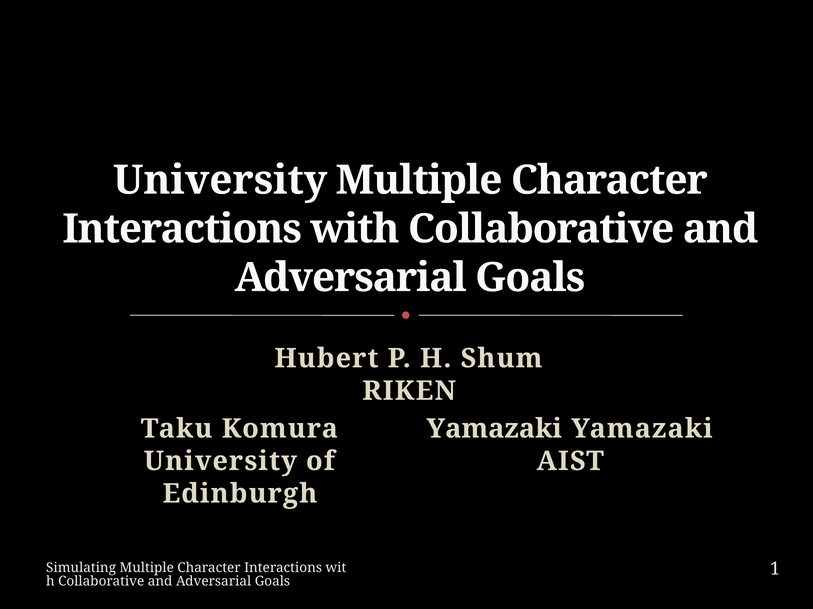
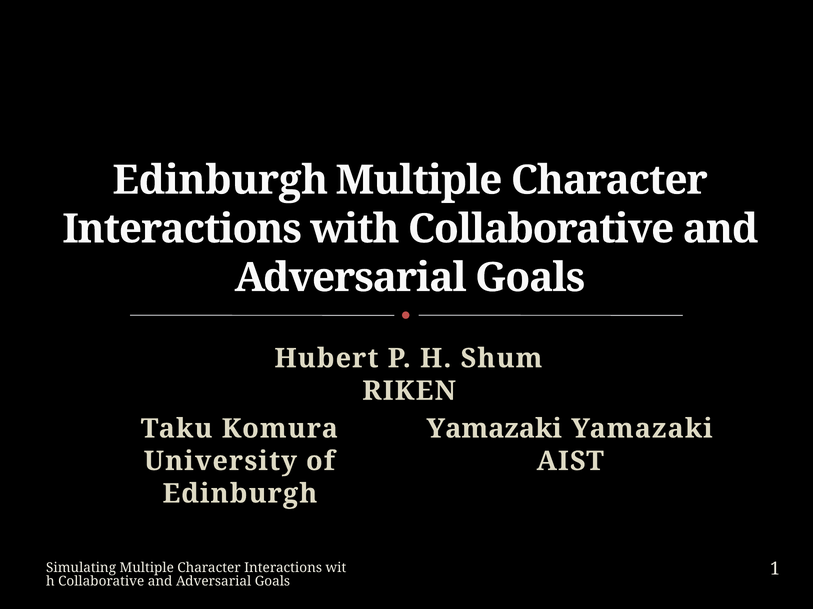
University at (220, 180): University -> Edinburgh
